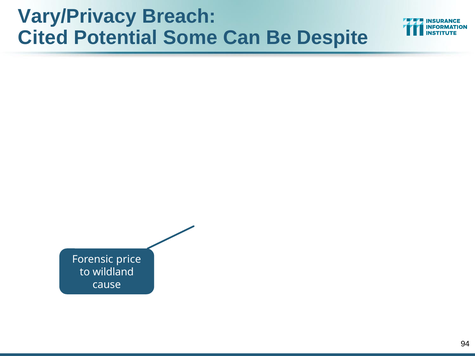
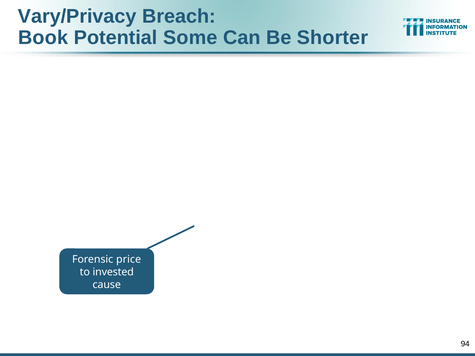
Cited: Cited -> Book
Despite: Despite -> Shorter
wildland: wildland -> invested
